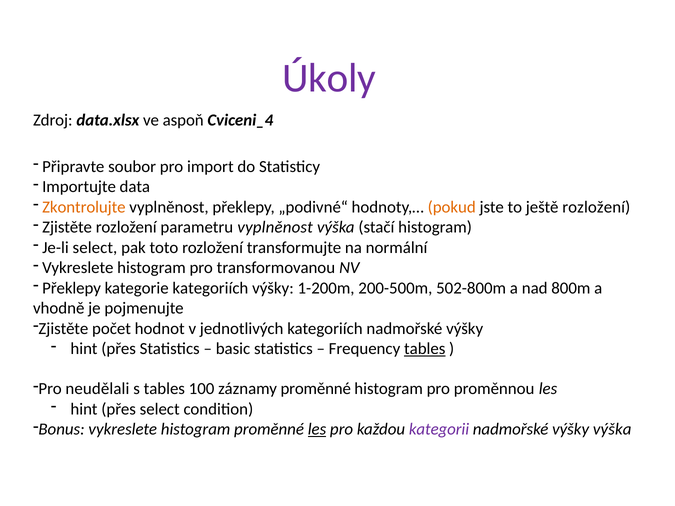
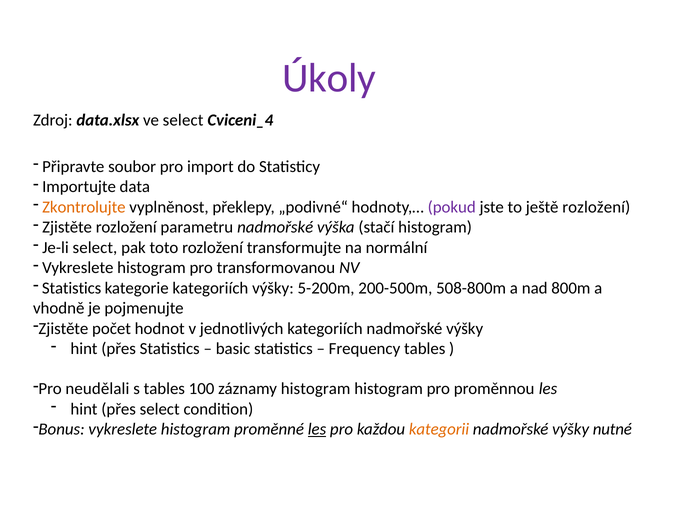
ve aspoň: aspoň -> select
pokud colour: orange -> purple
parametru vyplněnost: vyplněnost -> nadmořské
Překlepy at (72, 288): Překlepy -> Statistics
1-200m: 1-200m -> 5-200m
502-800m: 502-800m -> 508-800m
tables at (425, 349) underline: present -> none
záznamy proměnné: proměnné -> histogram
kategorii colour: purple -> orange
výšky výška: výška -> nutné
